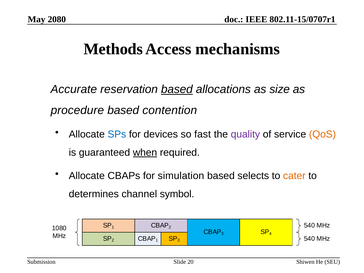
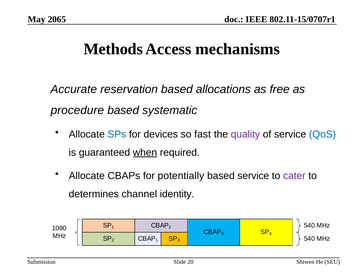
2080: 2080 -> 2065
based at (177, 89) underline: present -> none
size: size -> free
contention: contention -> systematic
QoS colour: orange -> blue
simulation: simulation -> potentially
based selects: selects -> service
cater colour: orange -> purple
symbol: symbol -> identity
